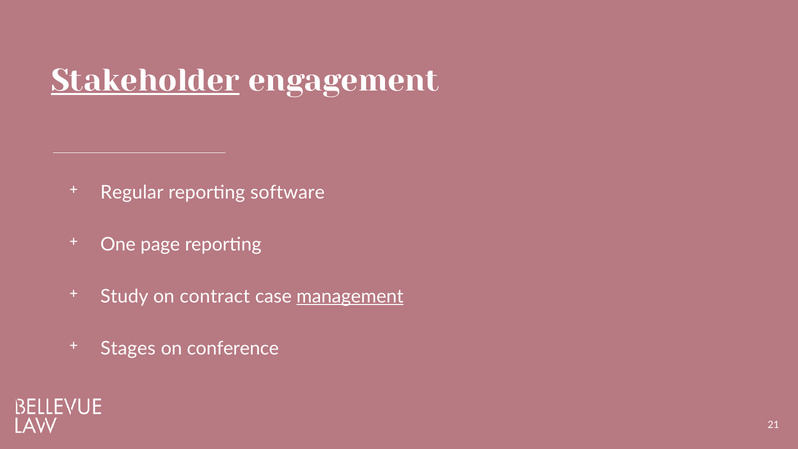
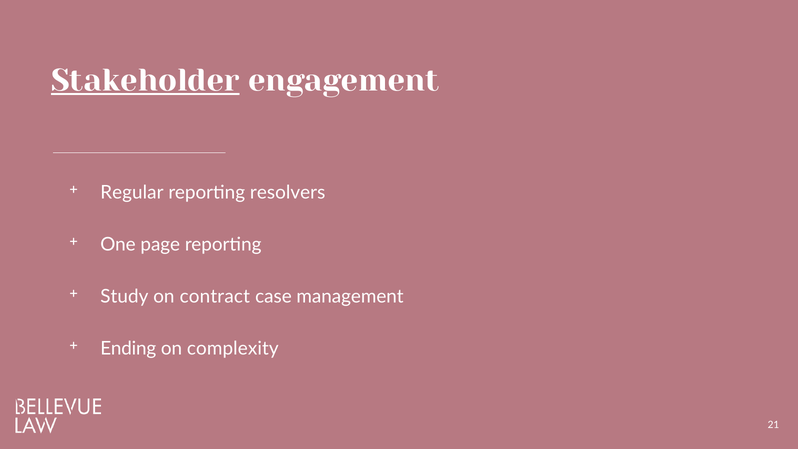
software: software -> resolvers
management underline: present -> none
Stages: Stages -> Ending
conference: conference -> complexity
